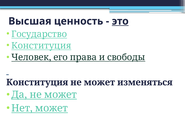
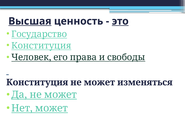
Высшая underline: none -> present
